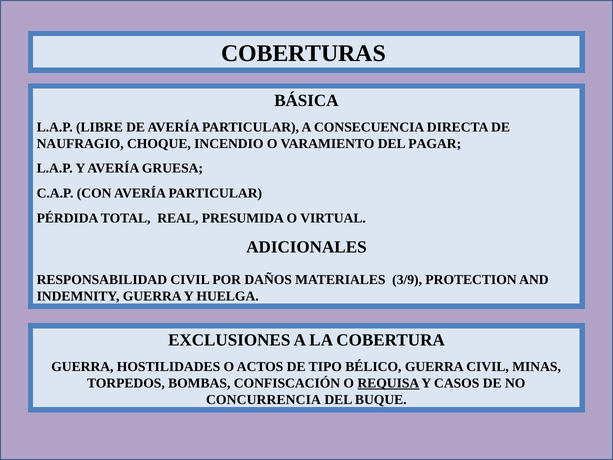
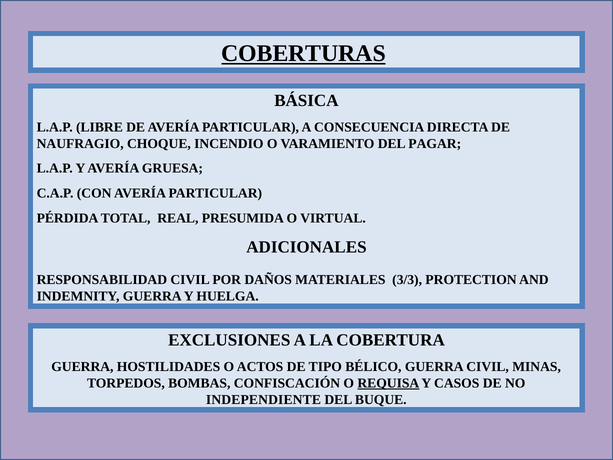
COBERTURAS underline: none -> present
3/9: 3/9 -> 3/3
CONCURRENCIA: CONCURRENCIA -> INDEPENDIENTE
